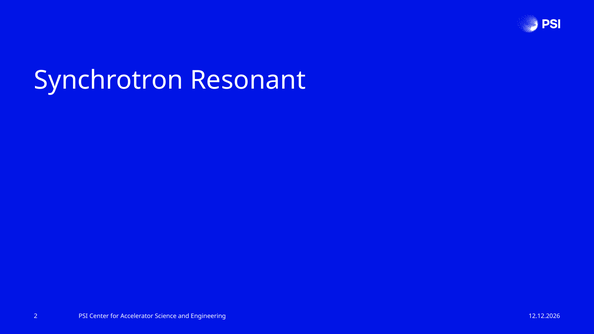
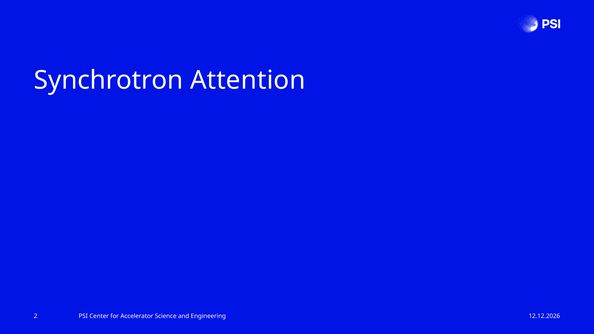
Resonant: Resonant -> Attention
